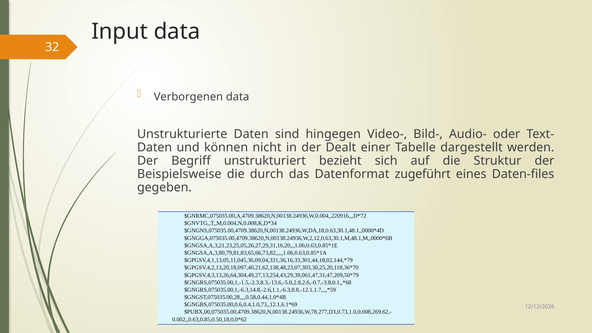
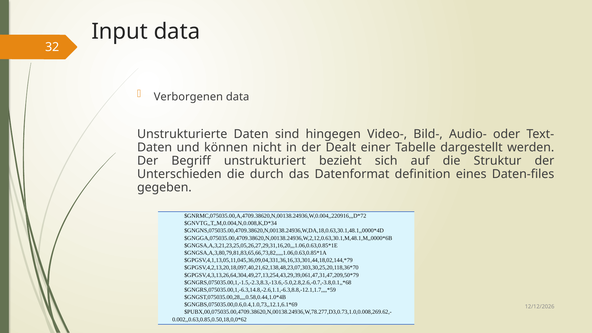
Beispielsweise: Beispielsweise -> Unterschieden
zugeführt: zugeführt -> definition
